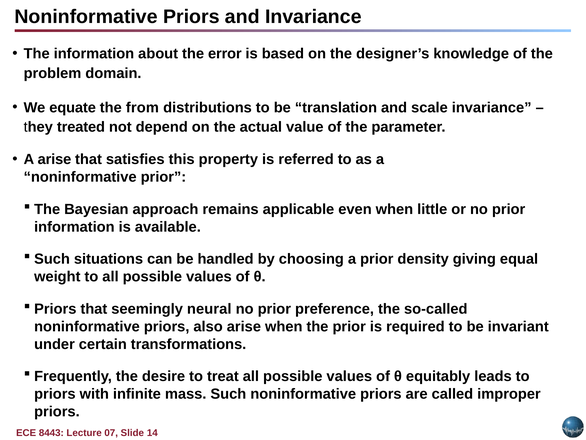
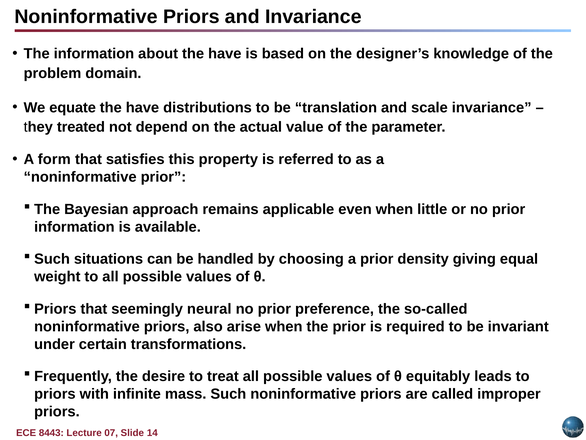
about the error: error -> have
from at (142, 107): from -> have
A arise: arise -> form
